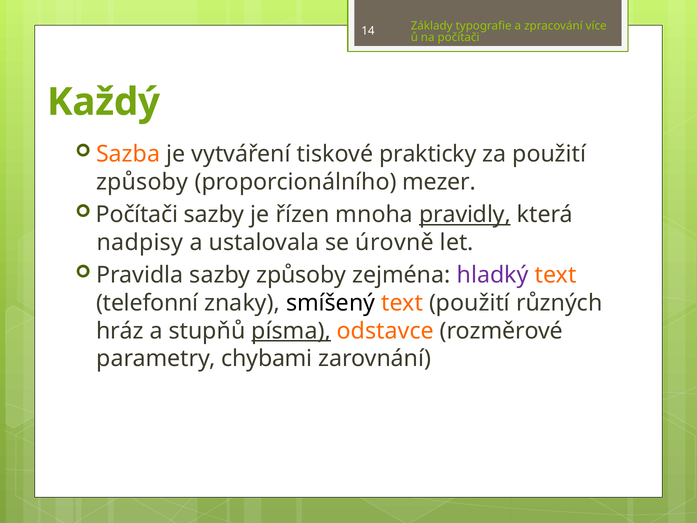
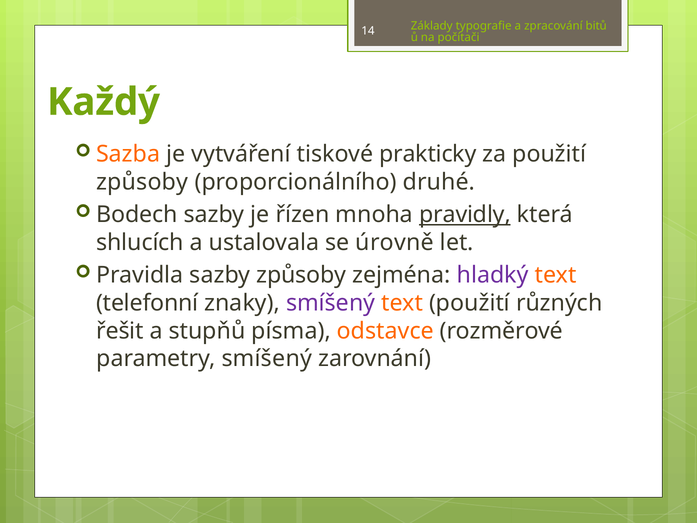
více: více -> bitů
mezer: mezer -> druhé
Počítači at (137, 215): Počítači -> Bodech
nadpisy: nadpisy -> shlucích
smíšený at (331, 303) colour: black -> purple
hráz: hráz -> řešit
písma underline: present -> none
parametry chybami: chybami -> smíšený
